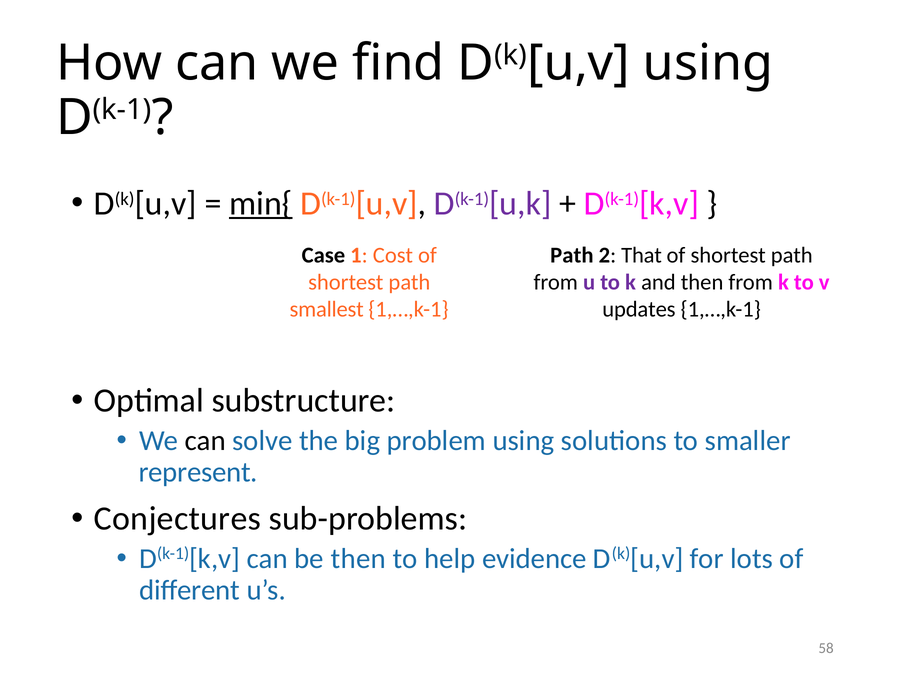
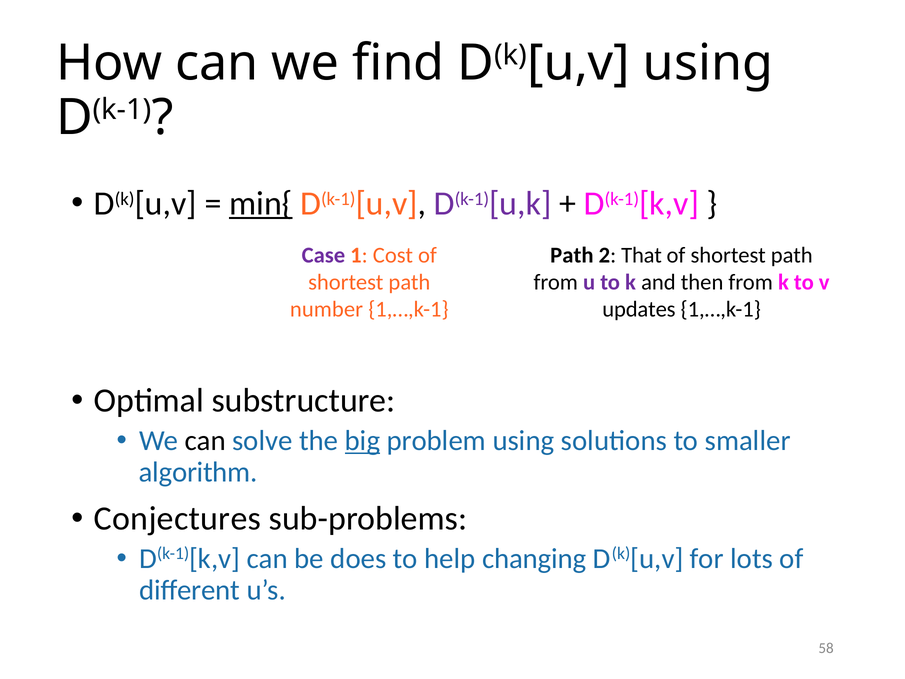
Case colour: black -> purple
smallest: smallest -> number
big underline: none -> present
represent: represent -> algorithm
be then: then -> does
evidence: evidence -> changing
